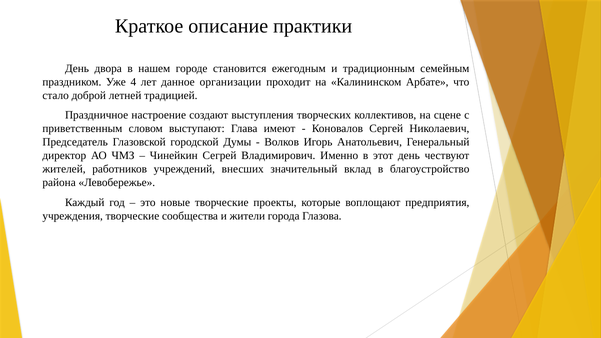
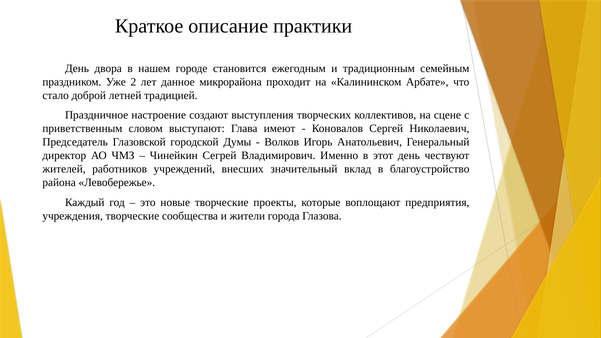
4: 4 -> 2
организации: организации -> микрорайона
